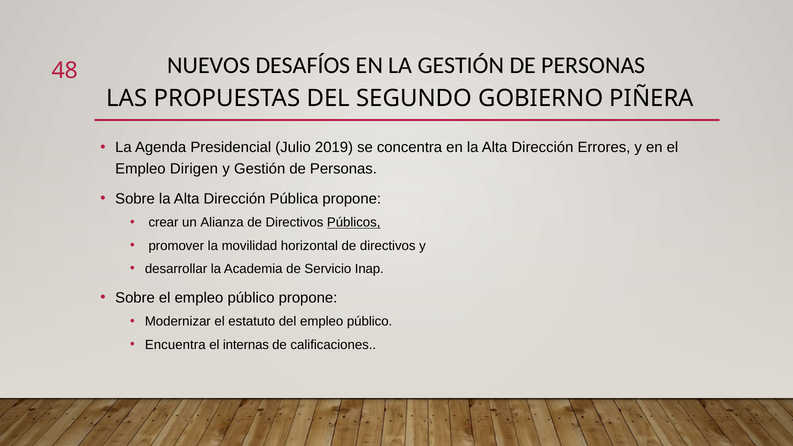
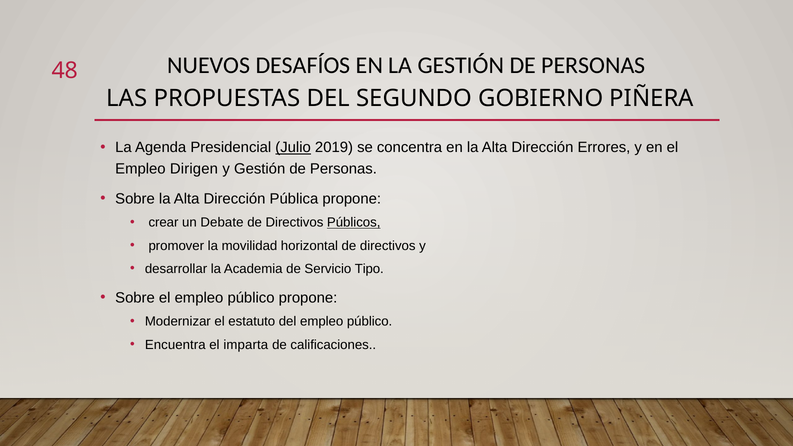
Julio underline: none -> present
Alianza: Alianza -> Debate
Inap: Inap -> Tipo
internas: internas -> imparta
